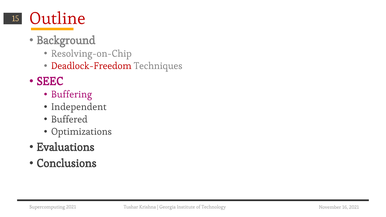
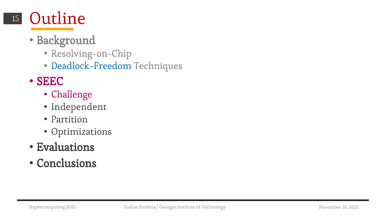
Deadlock-Freedom colour: red -> blue
Buffering: Buffering -> Challenge
Buffered: Buffered -> Partition
